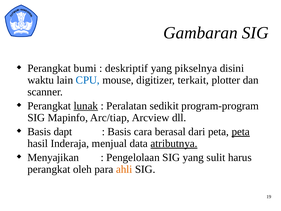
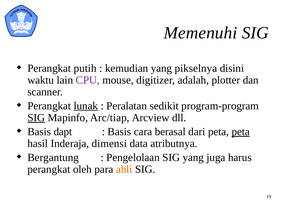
Gambaran: Gambaran -> Memenuhi
bumi: bumi -> putih
deskriptif: deskriptif -> kemudian
CPU colour: blue -> purple
terkait: terkait -> adalah
SIG at (36, 118) underline: none -> present
menjual: menjual -> dimensi
atributnya underline: present -> none
Menyajikan: Menyajikan -> Bergantung
sulit: sulit -> juga
